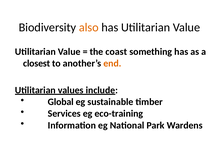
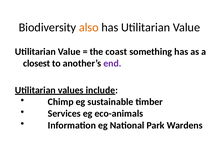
end colour: orange -> purple
Global: Global -> Chimp
eco-training: eco-training -> eco-animals
